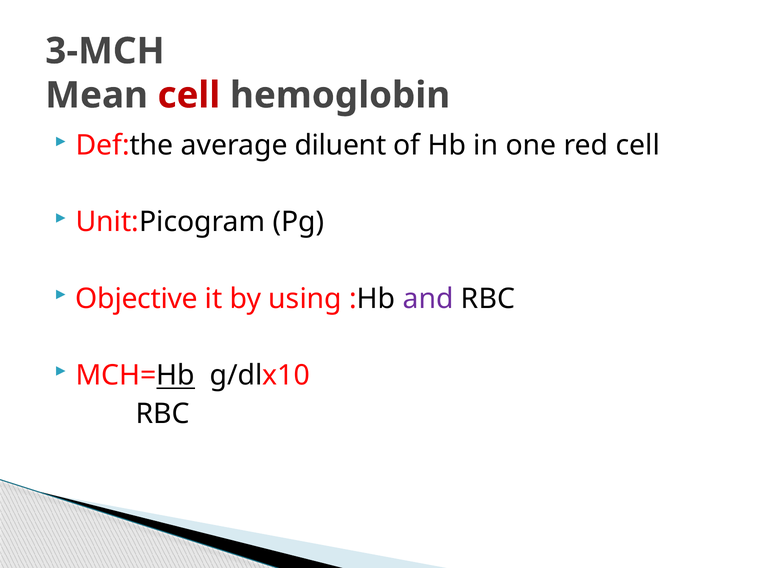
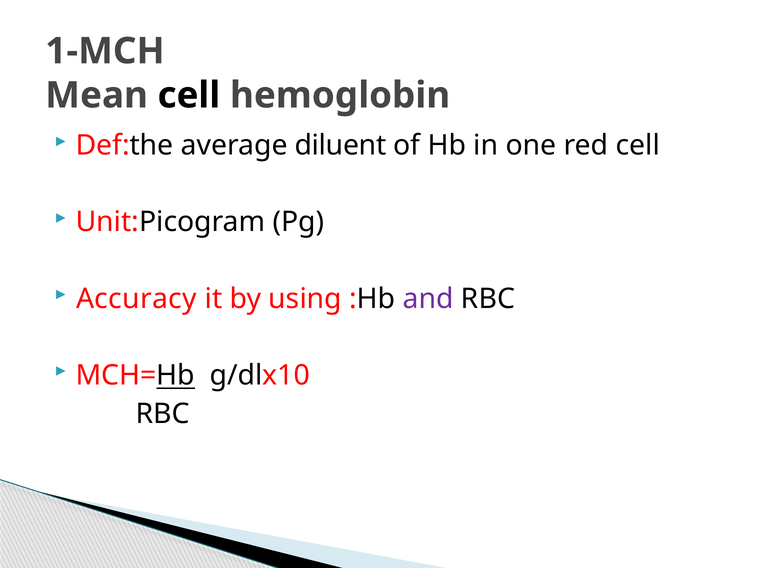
3-MCH: 3-MCH -> 1-MCH
cell at (189, 95) colour: red -> black
Objective: Objective -> Accuracy
